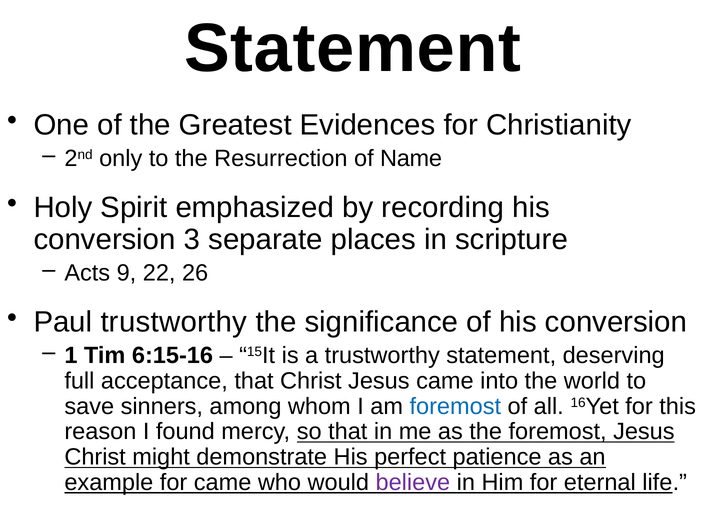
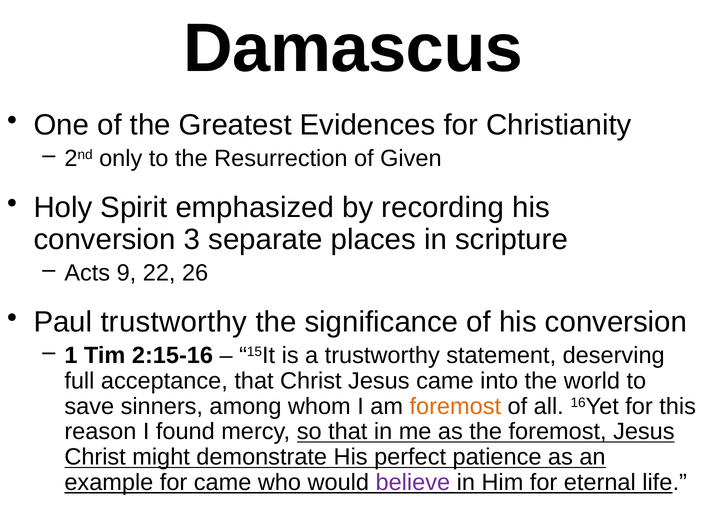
Statement at (353, 49): Statement -> Damascus
Name: Name -> Given
6:15-16: 6:15-16 -> 2:15-16
foremost at (455, 407) colour: blue -> orange
